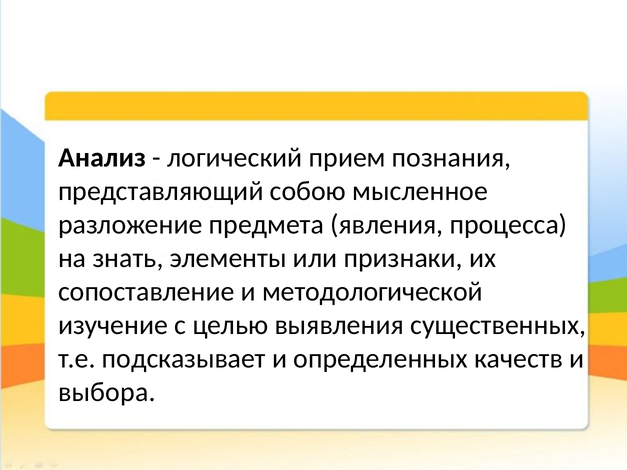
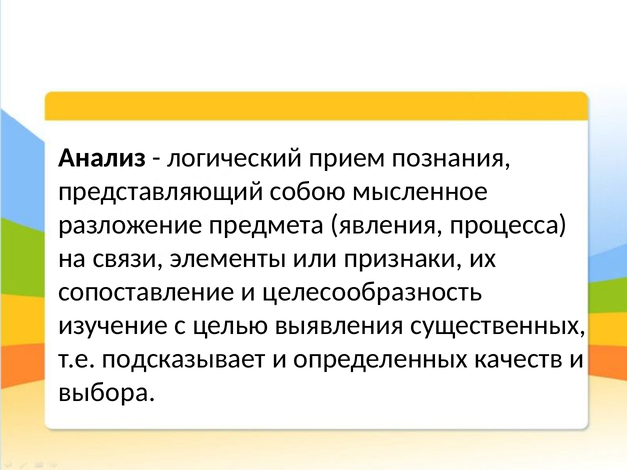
знать: знать -> связи
методологической: методологической -> целесообразность
